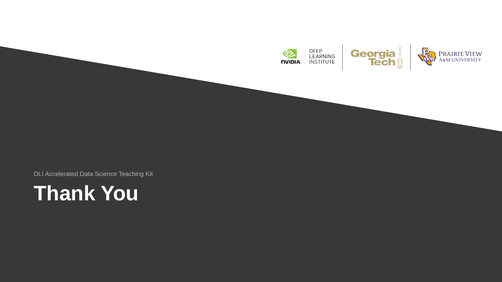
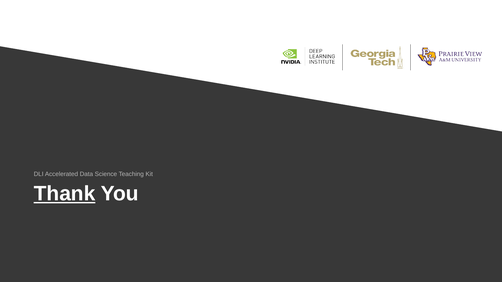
Thank underline: none -> present
